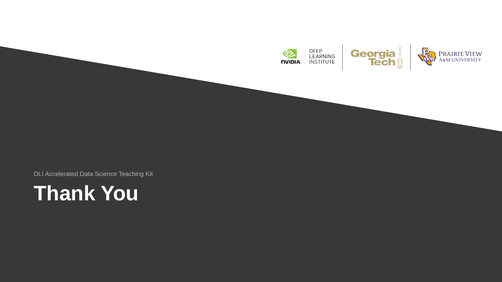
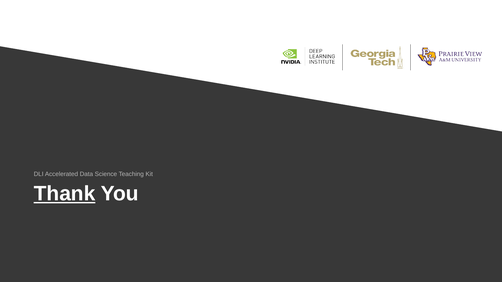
Thank underline: none -> present
